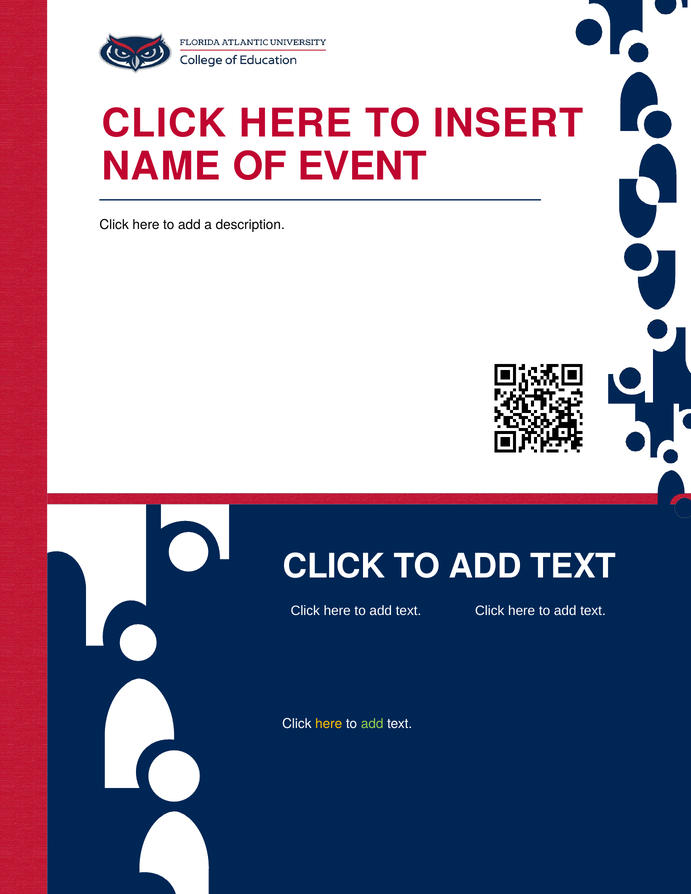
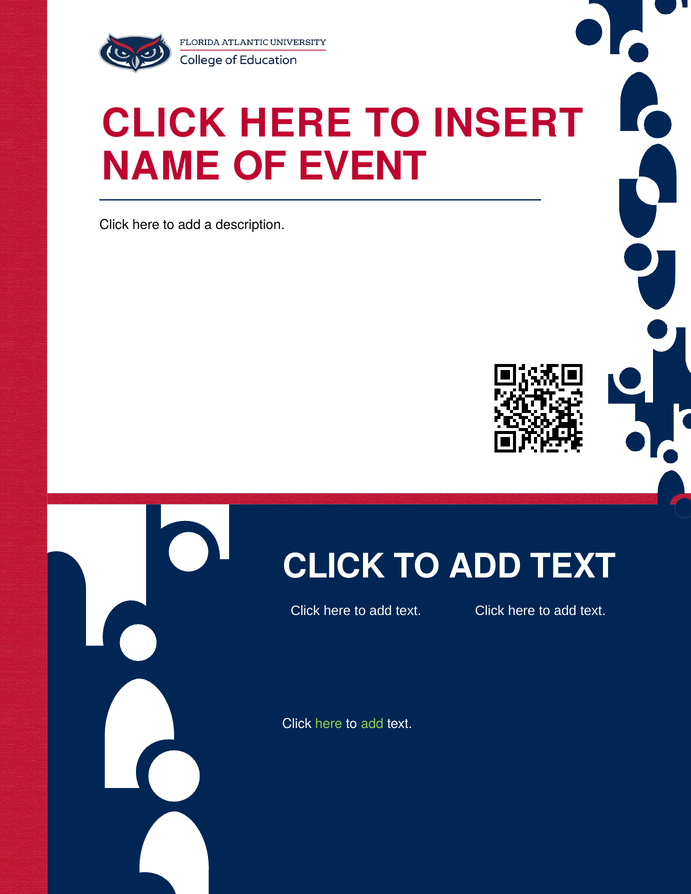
here at (329, 724) colour: yellow -> light green
